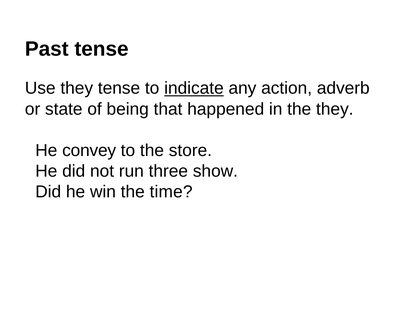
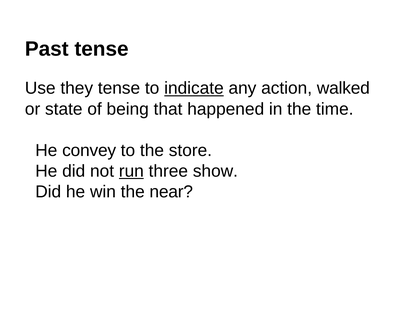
adverb: adverb -> walked
the they: they -> time
run underline: none -> present
time: time -> near
